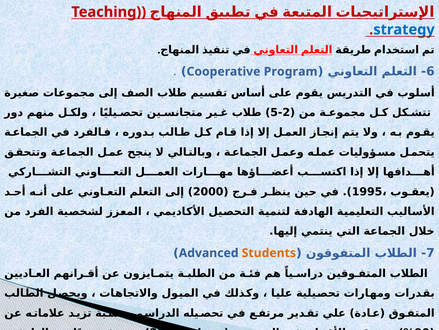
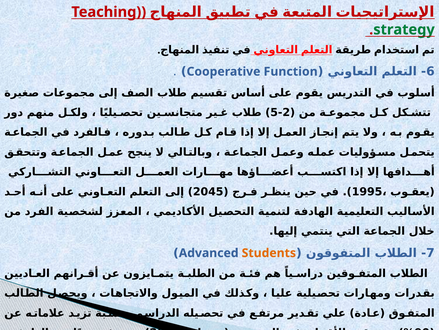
strategy colour: blue -> green
Program: Program -> Function
2000: 2000 -> 2045
